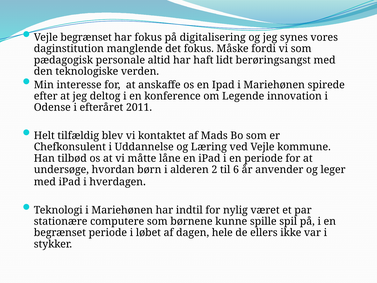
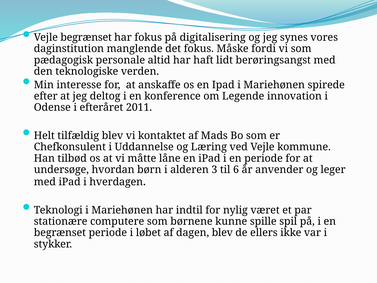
2: 2 -> 3
dagen hele: hele -> blev
